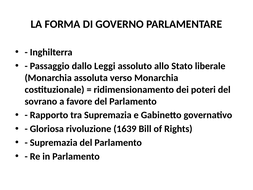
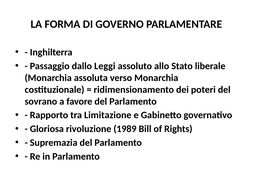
tra Supremazia: Supremazia -> Limitazione
1639: 1639 -> 1989
